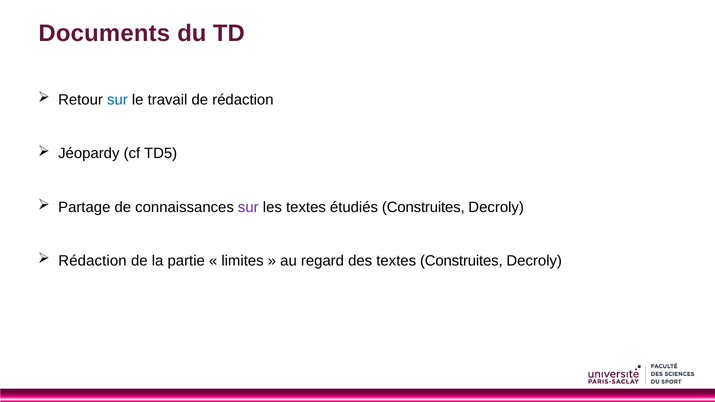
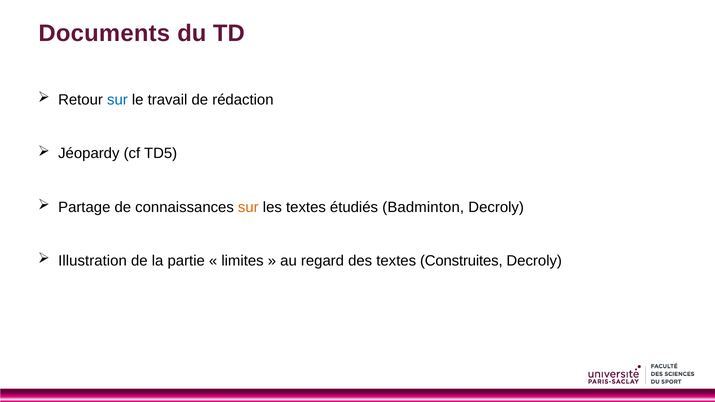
sur at (248, 207) colour: purple -> orange
étudiés Construites: Construites -> Badminton
Rédaction at (93, 261): Rédaction -> Illustration
